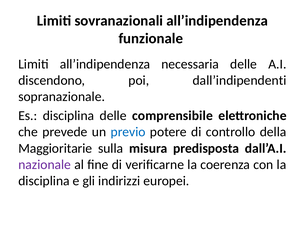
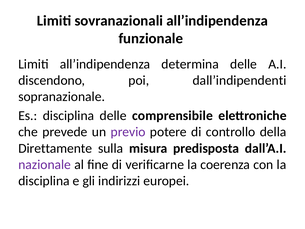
necessaria: necessaria -> determina
previo colour: blue -> purple
Maggioritarie: Maggioritarie -> Direttamente
